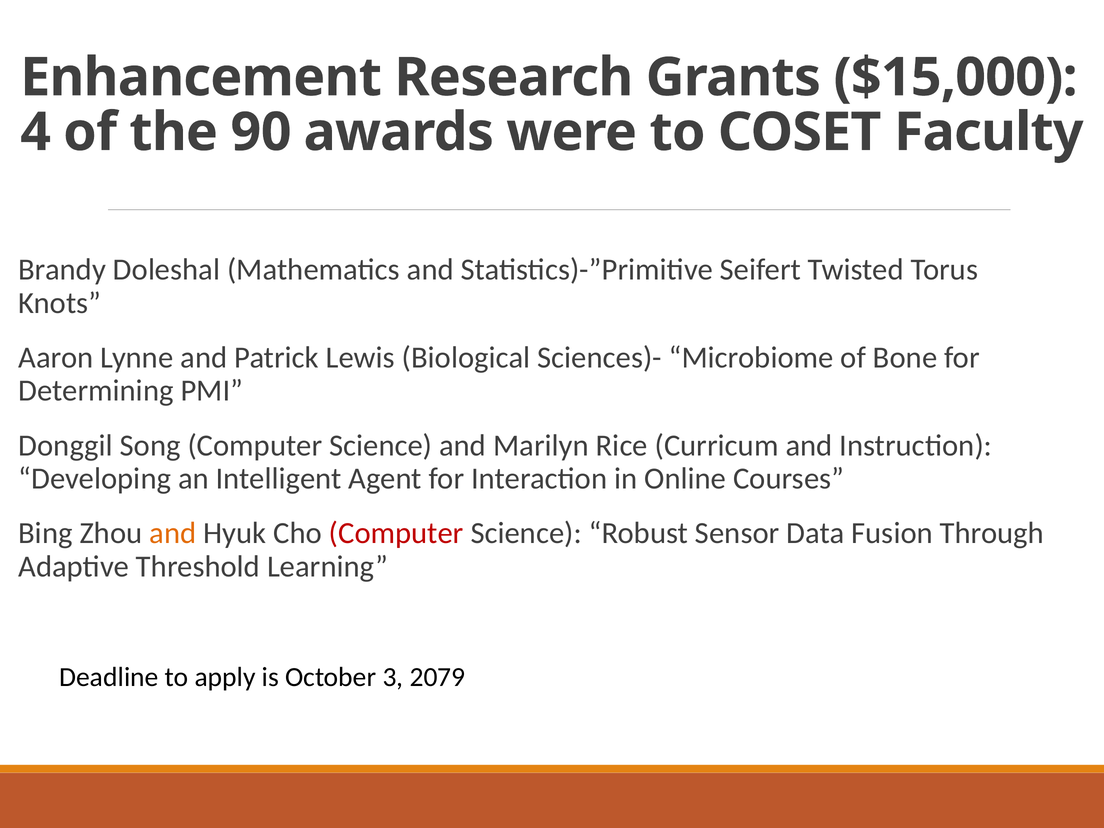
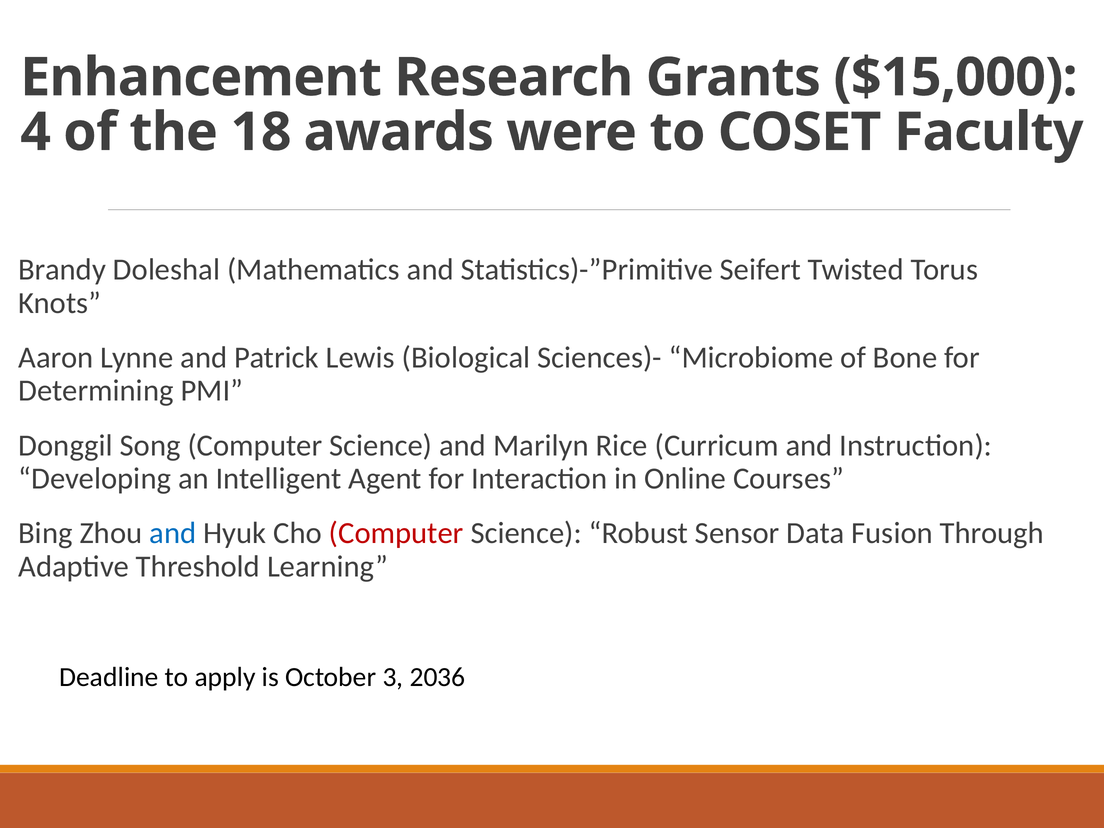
90: 90 -> 18
and at (173, 533) colour: orange -> blue
2079: 2079 -> 2036
